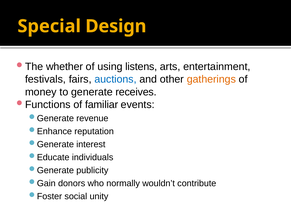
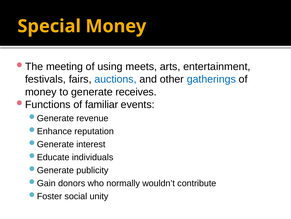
Special Design: Design -> Money
whether: whether -> meeting
listens: listens -> meets
gatherings colour: orange -> blue
